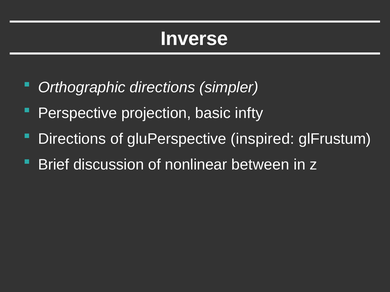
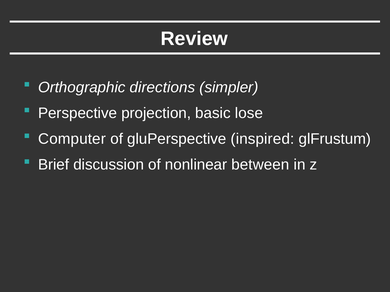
Inverse: Inverse -> Review
infty: infty -> lose
Directions at (72, 139): Directions -> Computer
